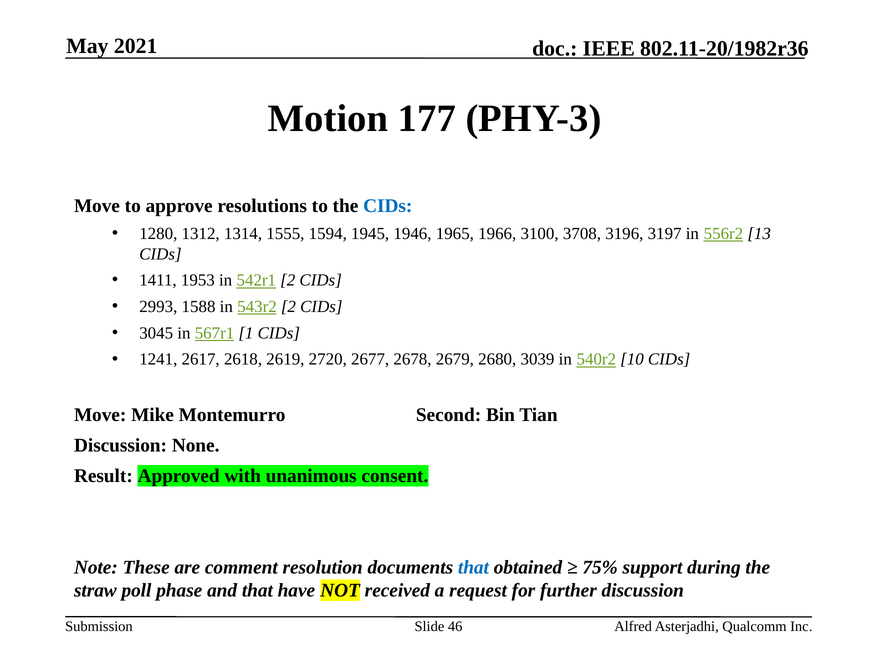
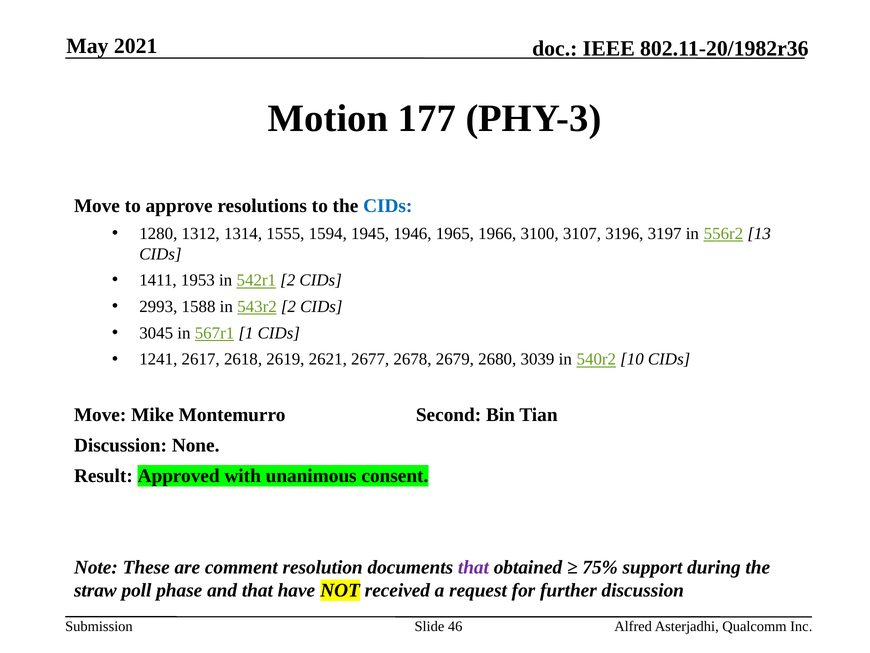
3708: 3708 -> 3107
2720: 2720 -> 2621
that at (473, 567) colour: blue -> purple
